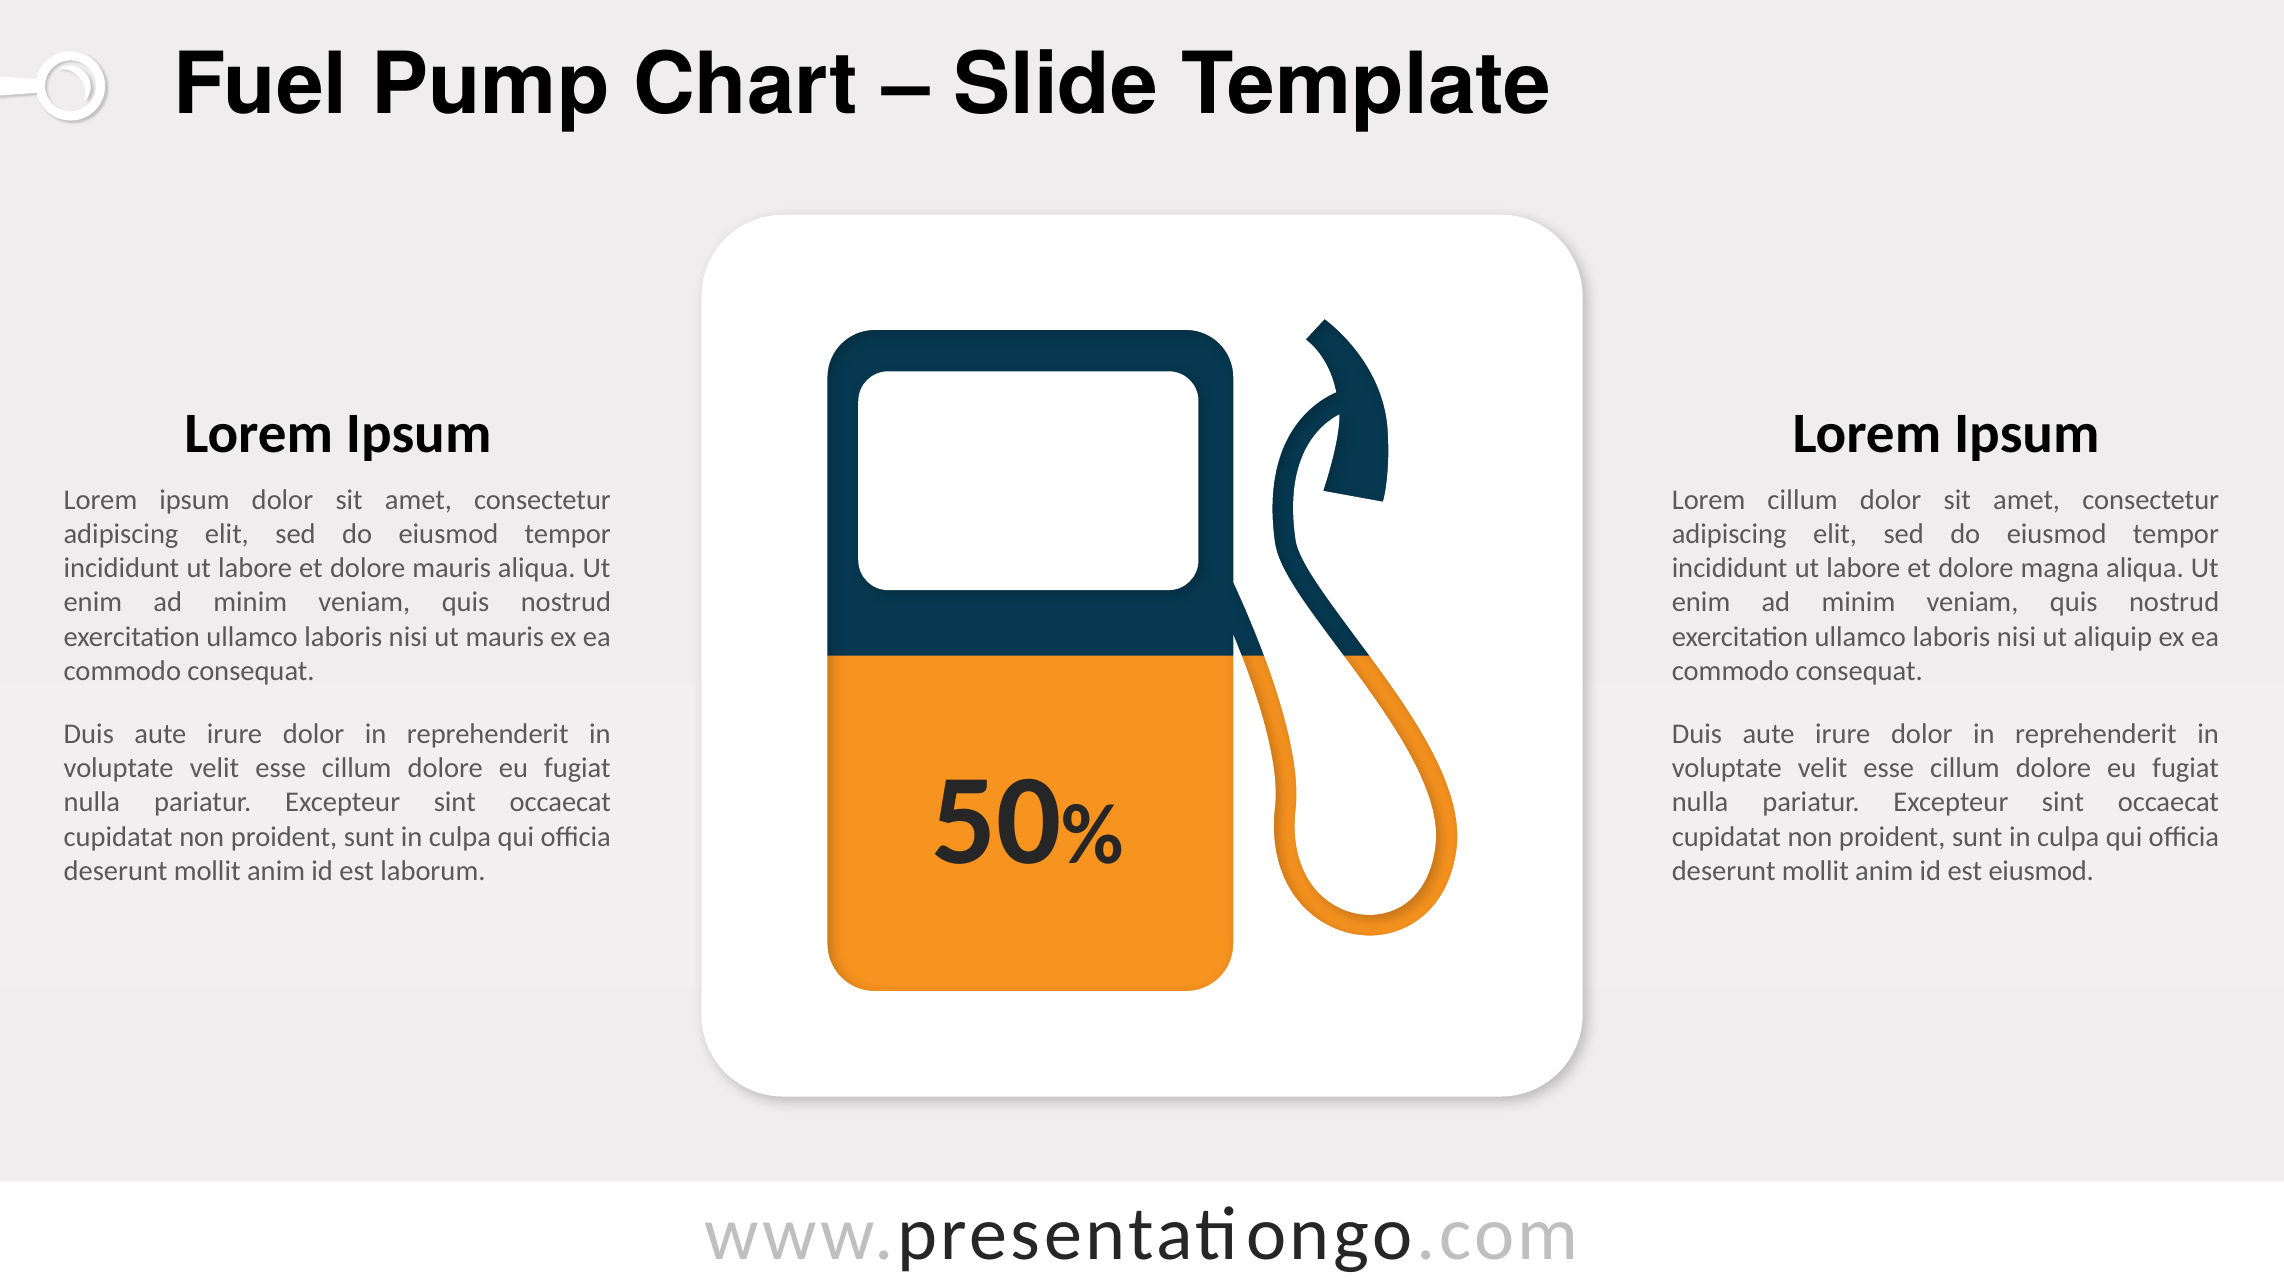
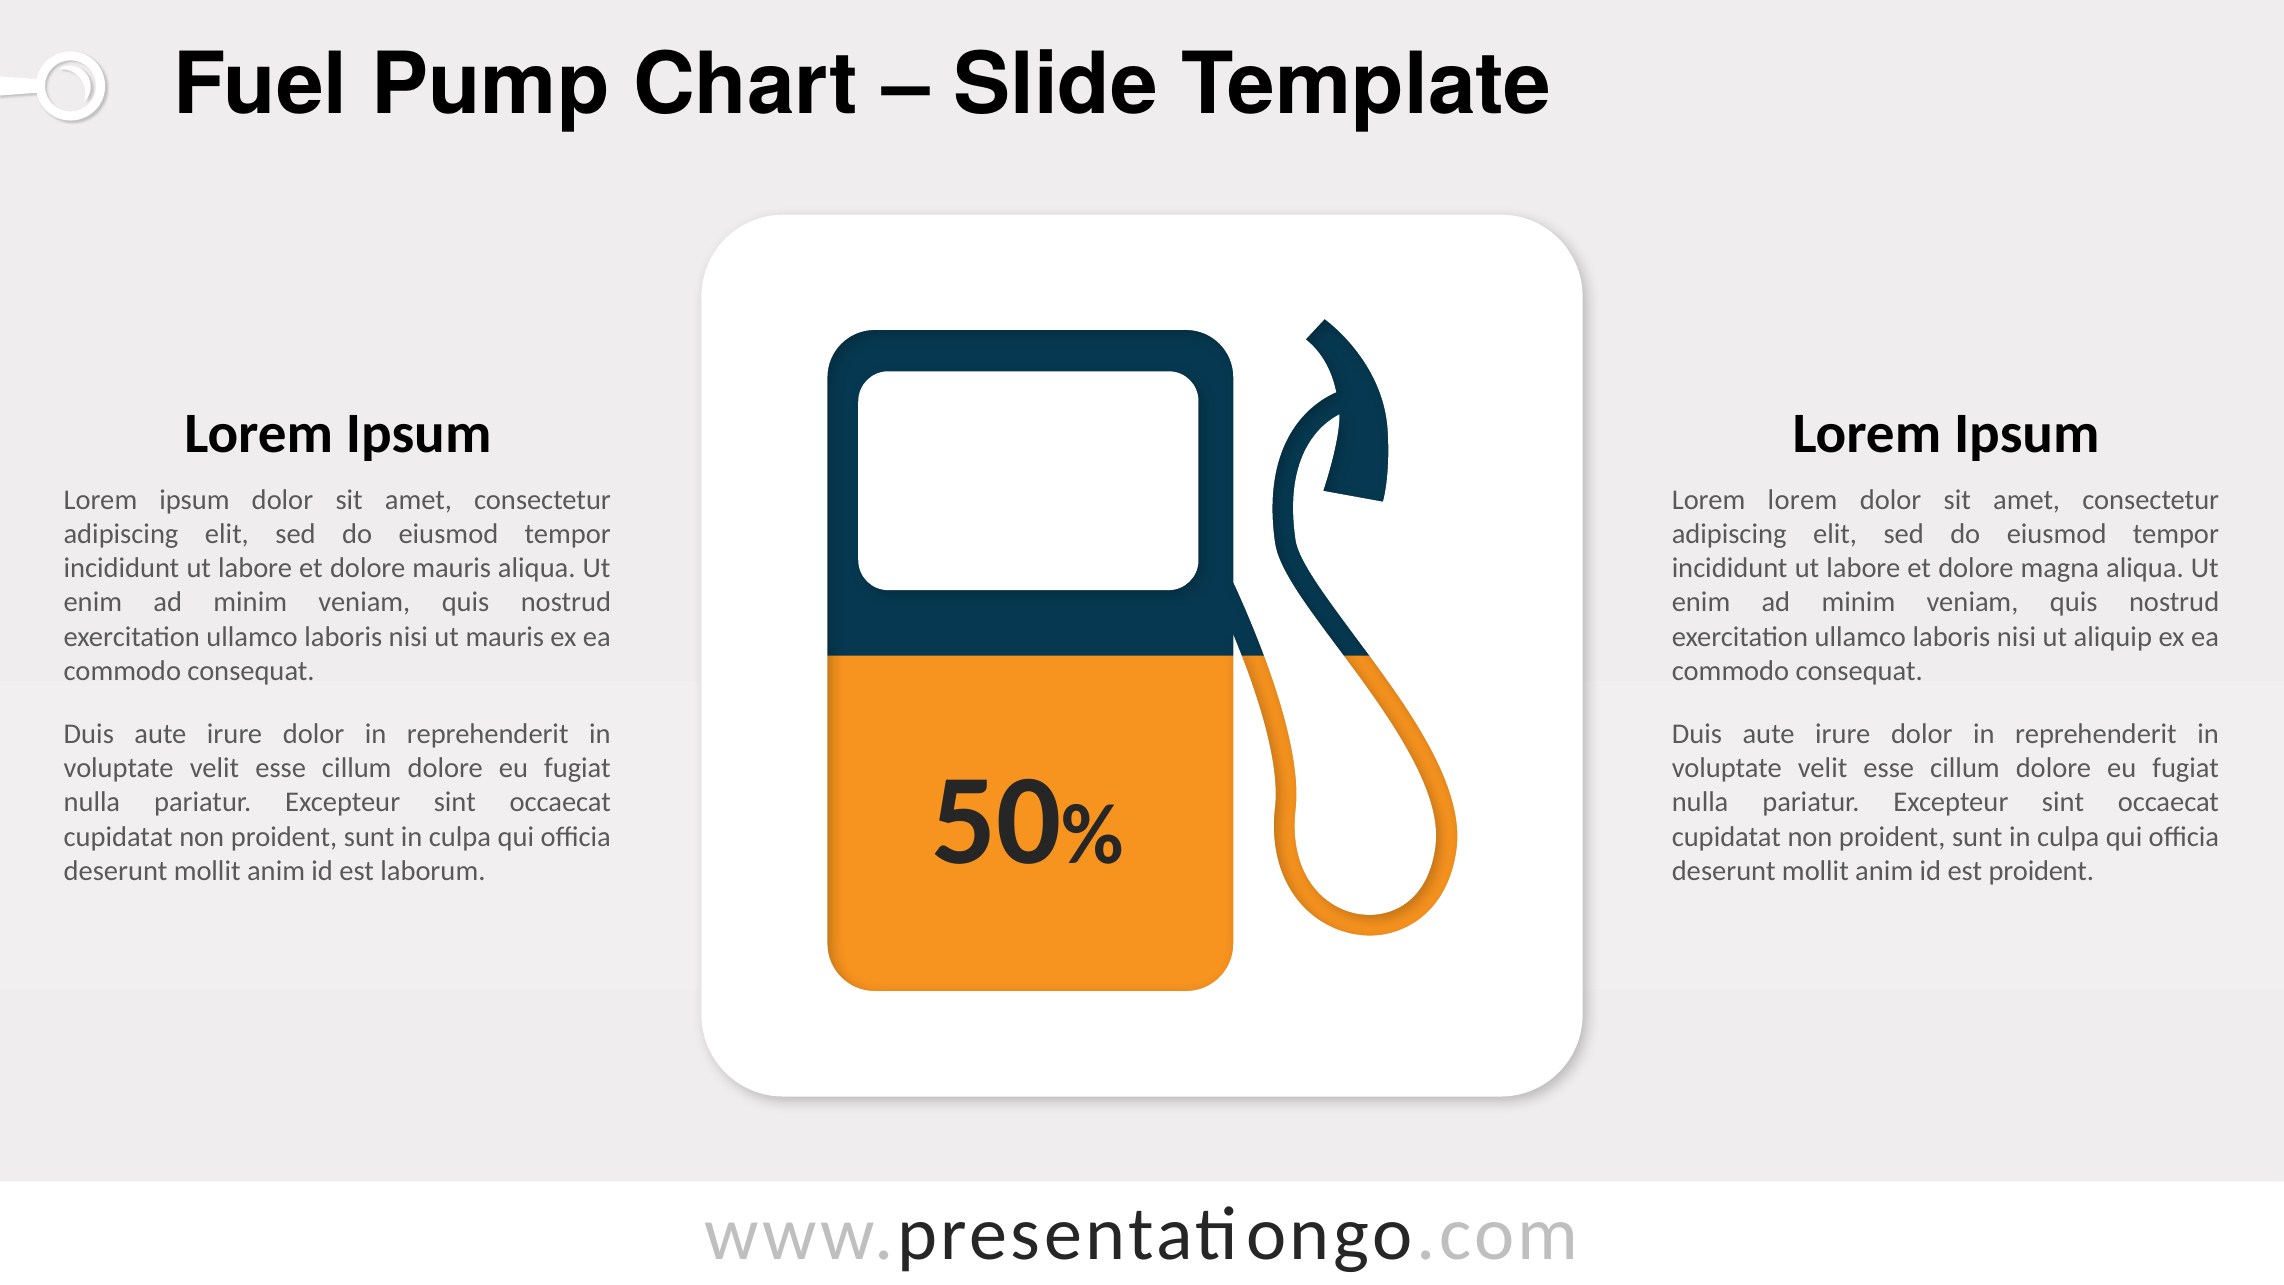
Lorem cillum: cillum -> lorem
est eiusmod: eiusmod -> proident
